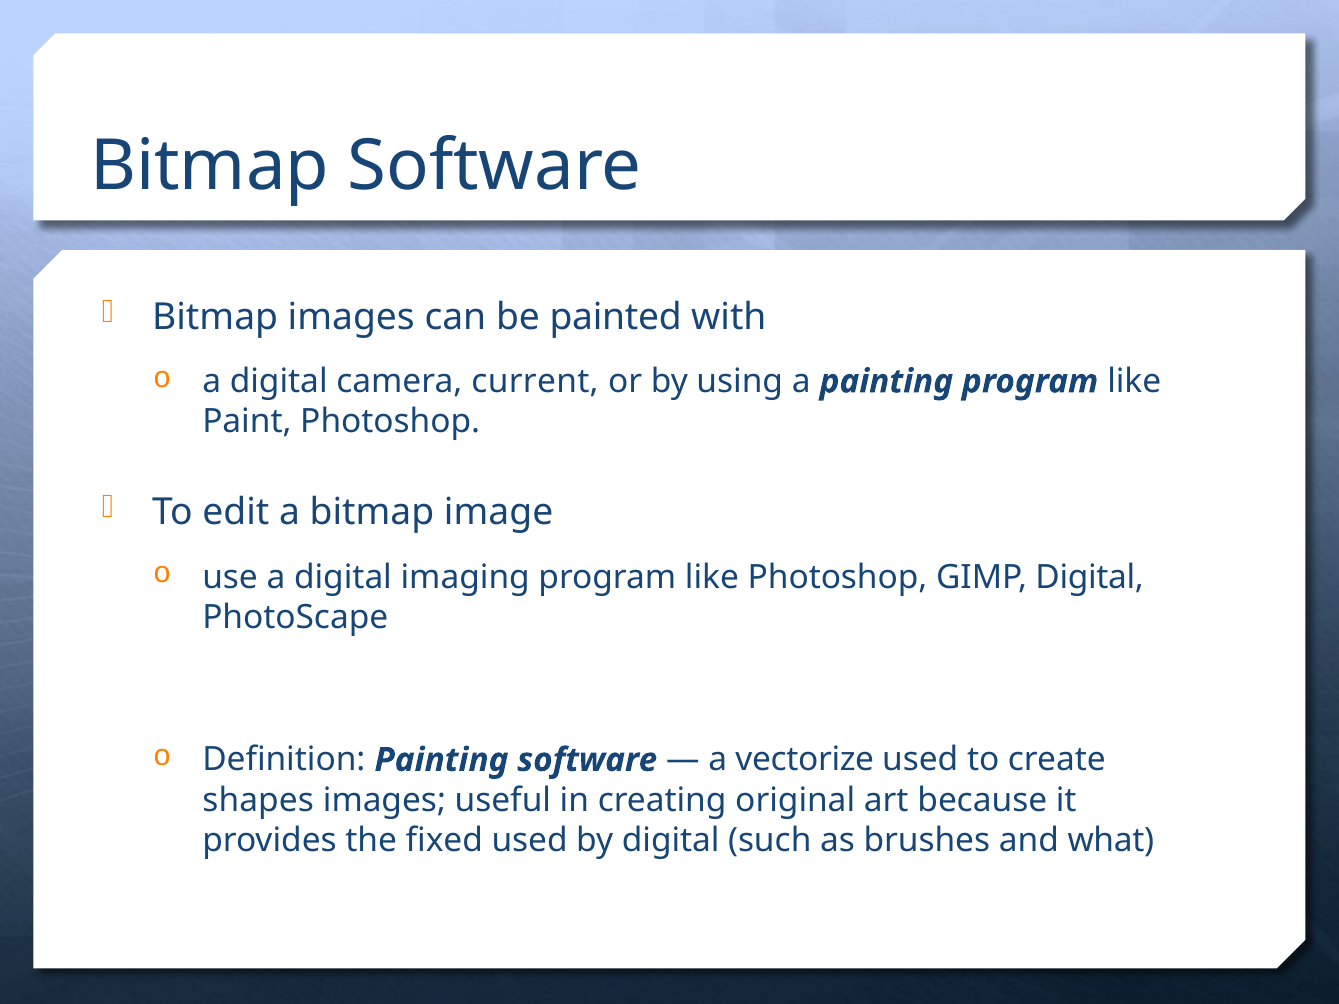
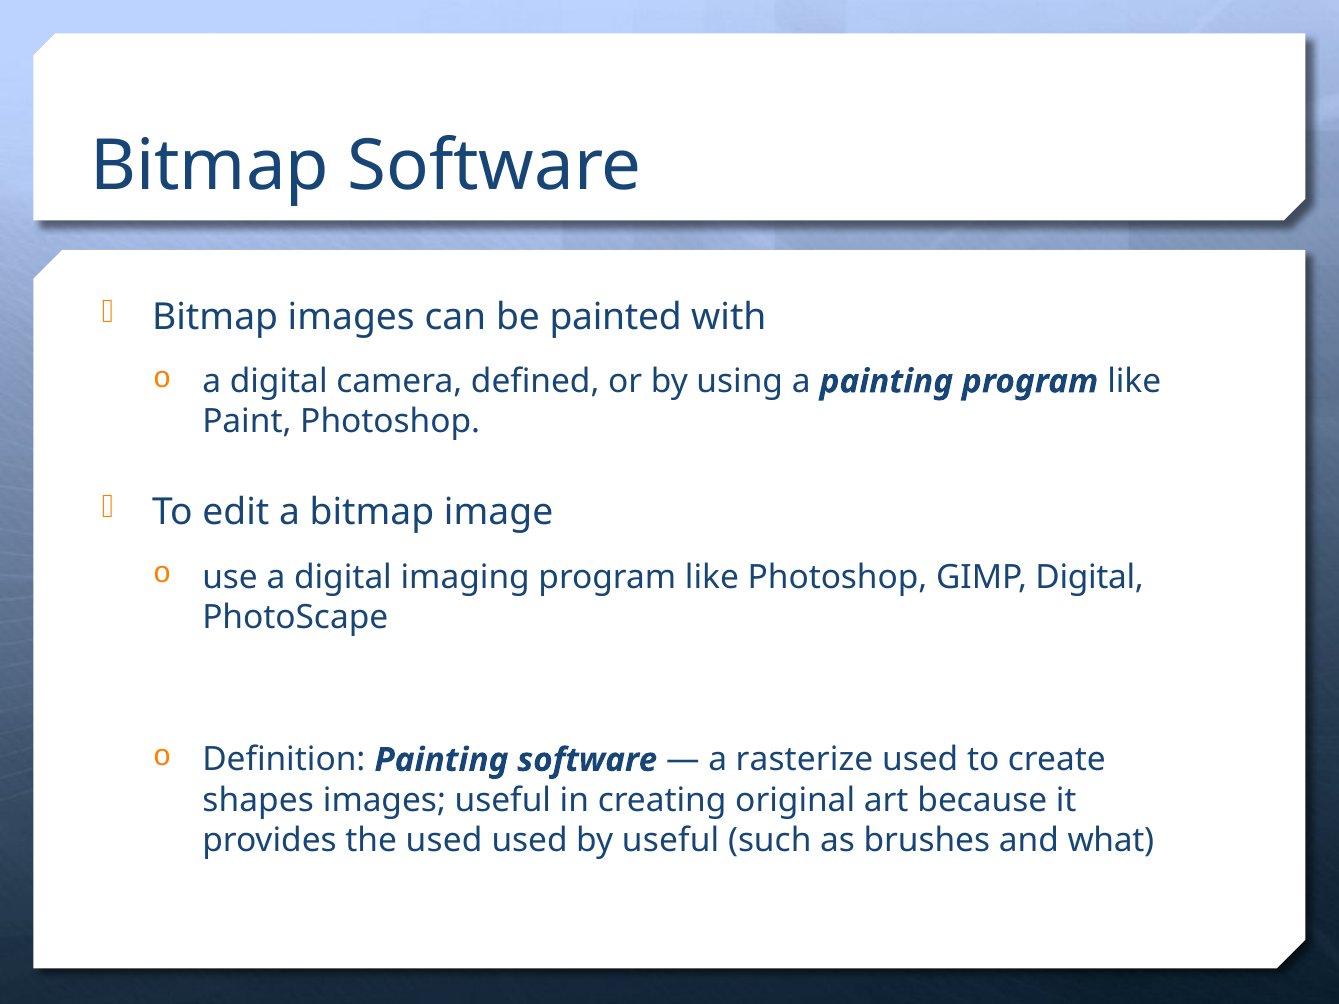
current: current -> defined
vectorize: vectorize -> rasterize
the fixed: fixed -> used
by digital: digital -> useful
